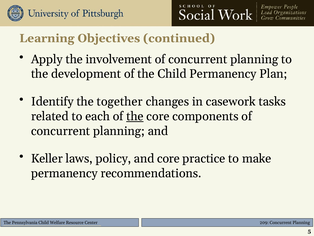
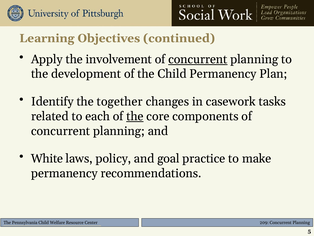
concurrent at (198, 59) underline: none -> present
Keller: Keller -> White
and core: core -> goal
